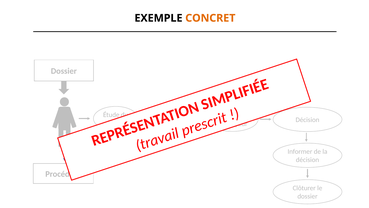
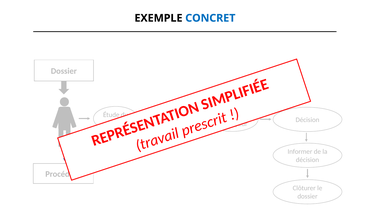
CONCRET colour: orange -> blue
